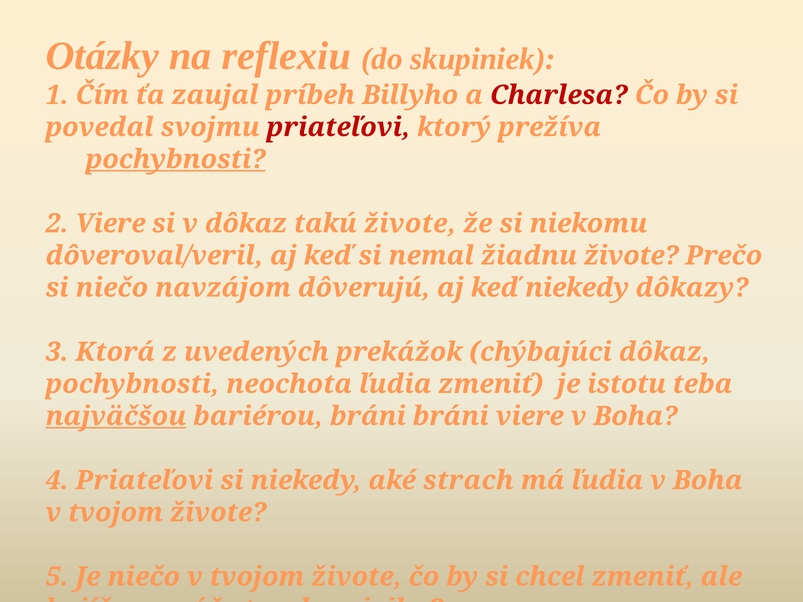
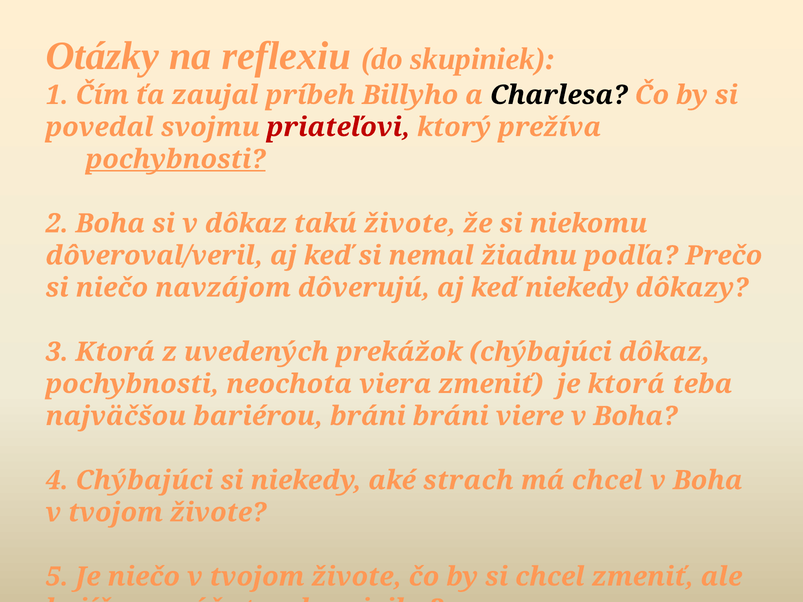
Charlesa colour: red -> black
2 Viere: Viere -> Boha
žiadnu živote: živote -> podľa
neochota ľudia: ľudia -> viera
je istotu: istotu -> ktorá
najväčšou underline: present -> none
4 Priateľovi: Priateľovi -> Chýbajúci
má ľudia: ľudia -> chcel
